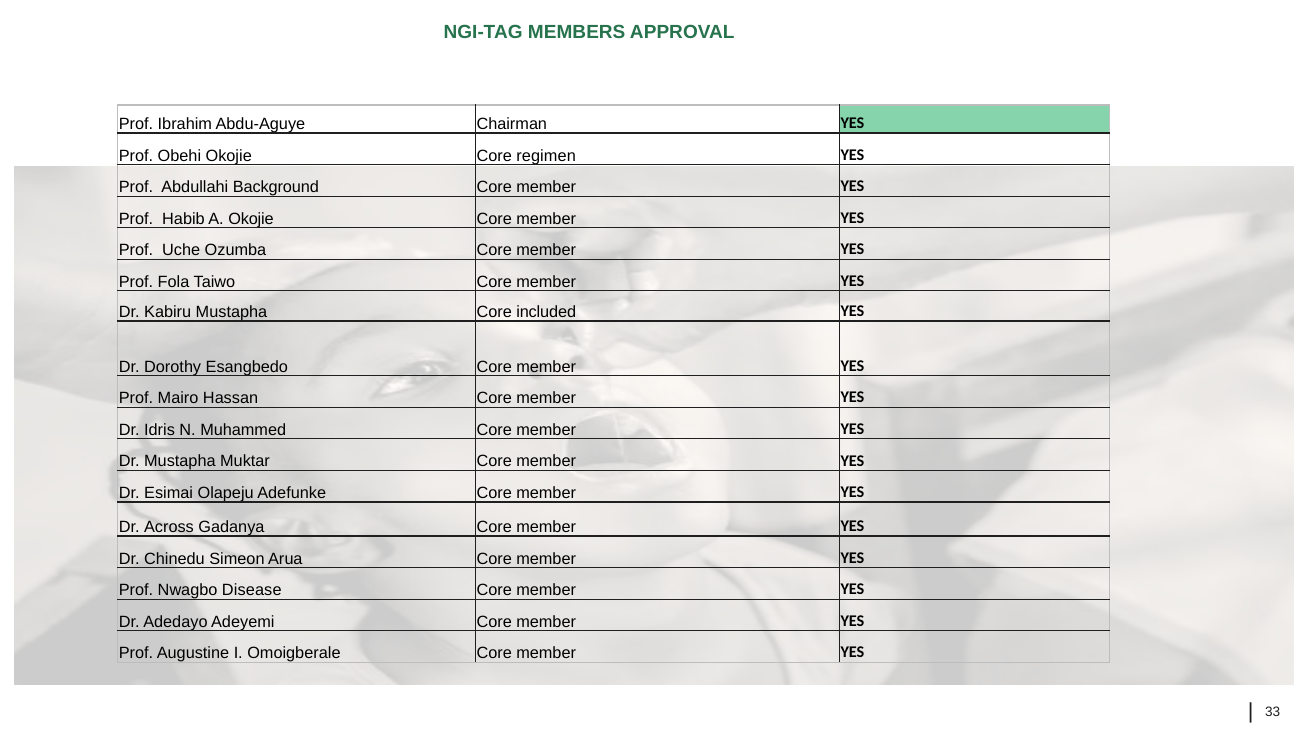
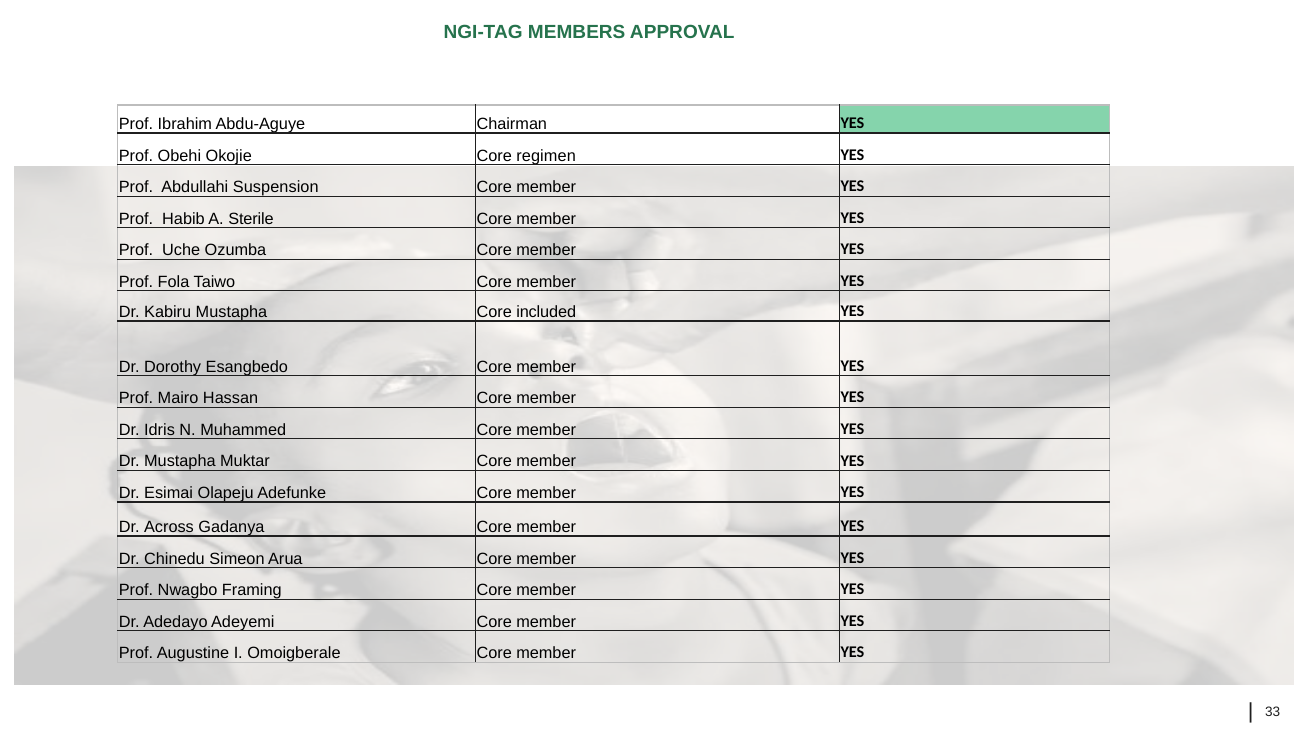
Background: Background -> Suspension
A Okojie: Okojie -> Sterile
Disease: Disease -> Framing
